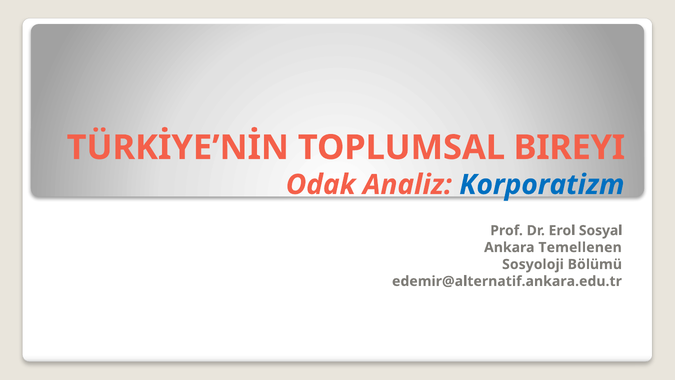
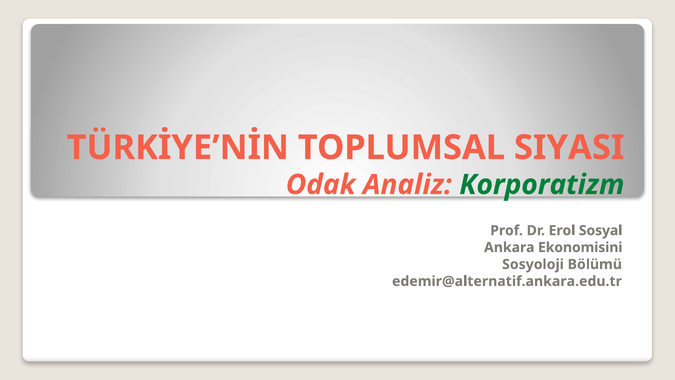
BIREYI: BIREYI -> SIYASI
Korporatizm colour: blue -> green
Temellenen: Temellenen -> Ekonomisini
